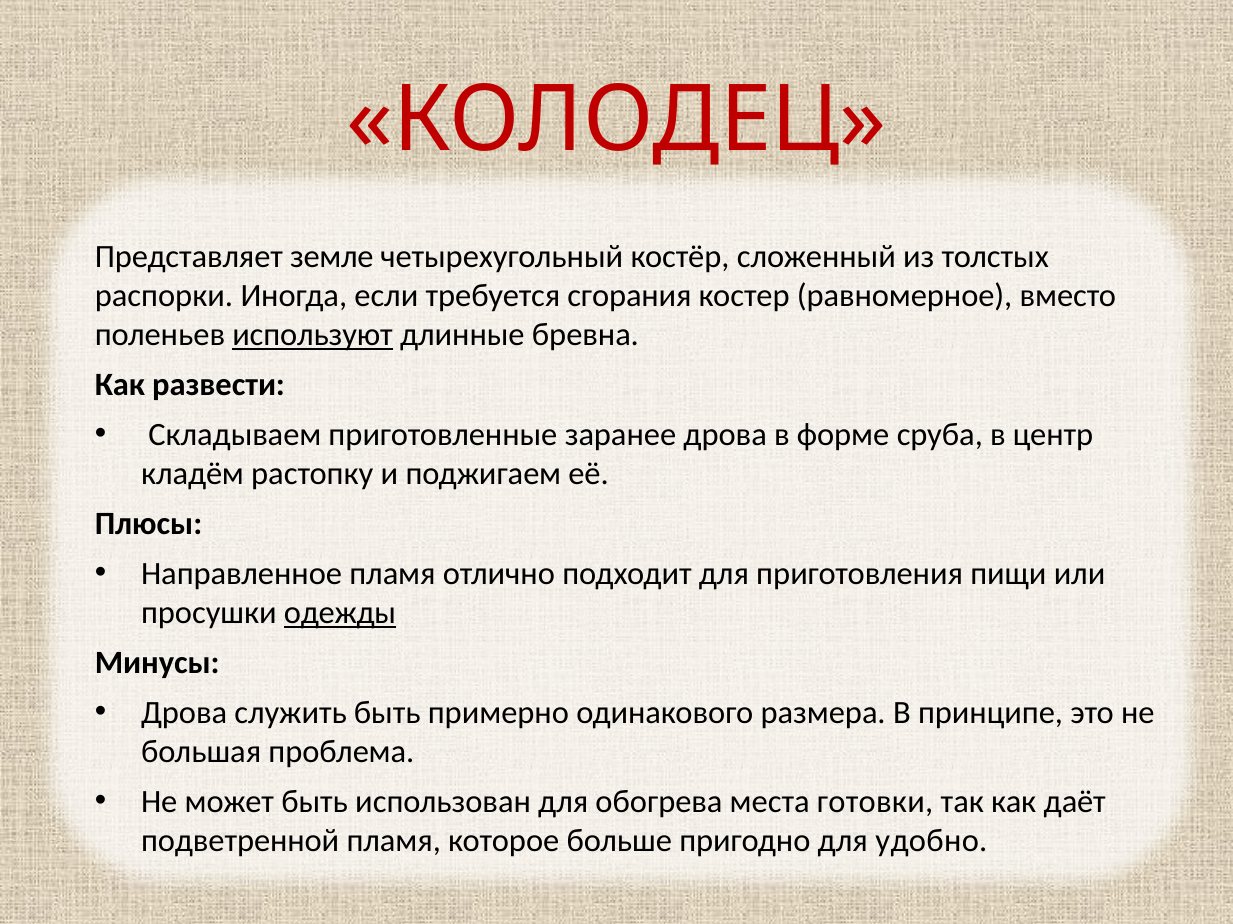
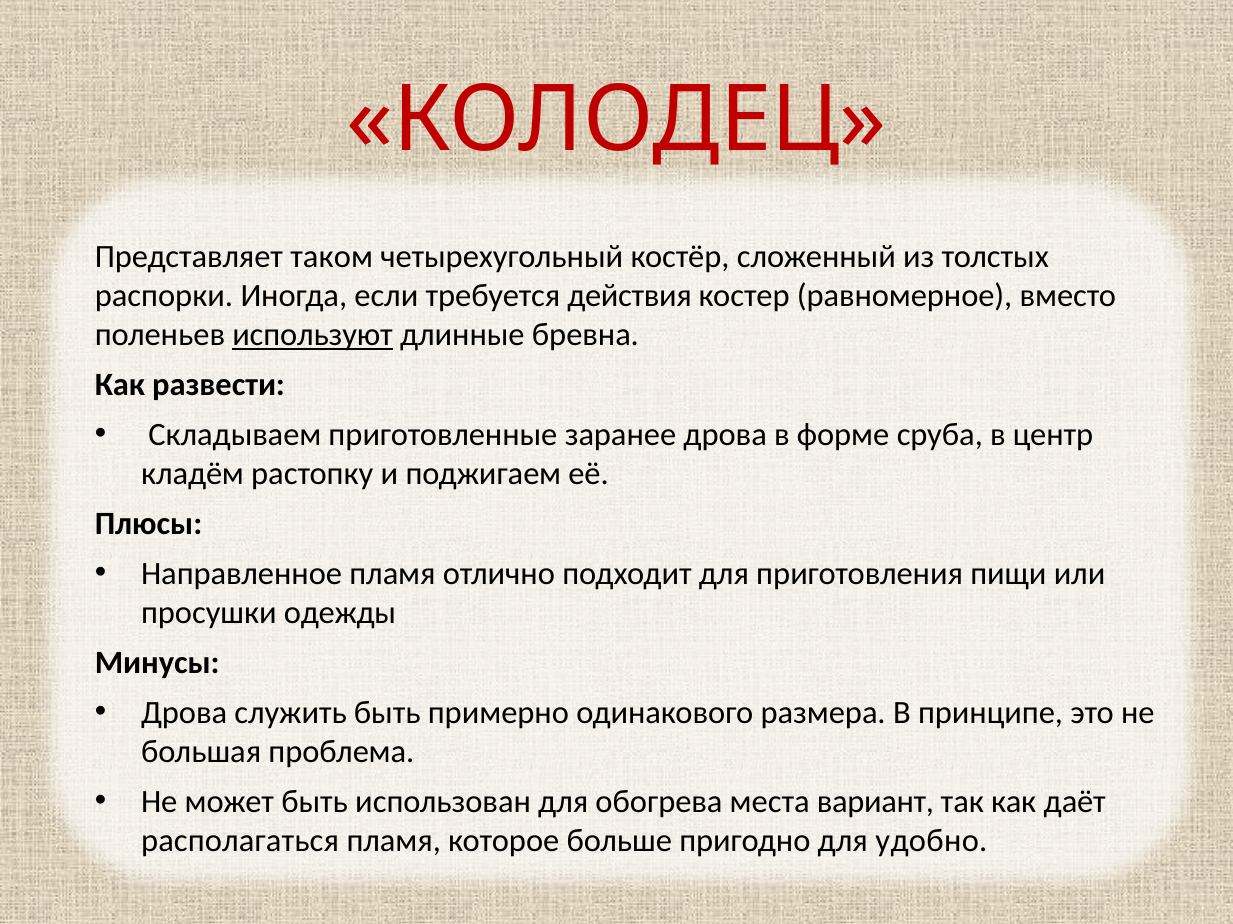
земле: земле -> таком
сгорания: сгорания -> действия
одежды underline: present -> none
готовки: готовки -> вариант
подветренной: подветренной -> располагаться
